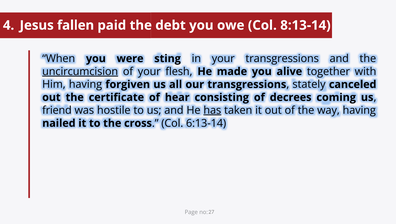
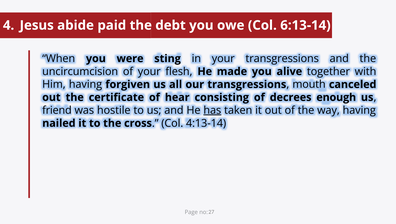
fallen: fallen -> abide
8:13-14: 8:13-14 -> 6:13-14
uncircumcision underline: present -> none
stately: stately -> mouth
coming: coming -> enough
6:13-14: 6:13-14 -> 4:13-14
